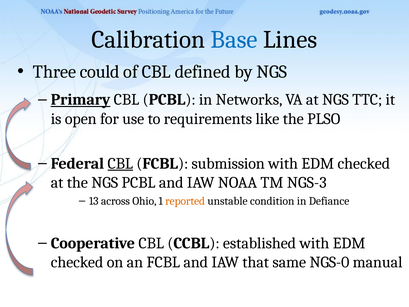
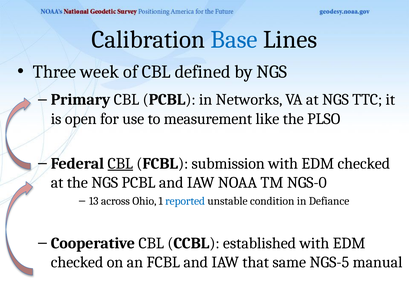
could: could -> week
Primary underline: present -> none
requirements: requirements -> measurement
NGS-3: NGS-3 -> NGS-0
reported colour: orange -> blue
NGS-0: NGS-0 -> NGS-5
